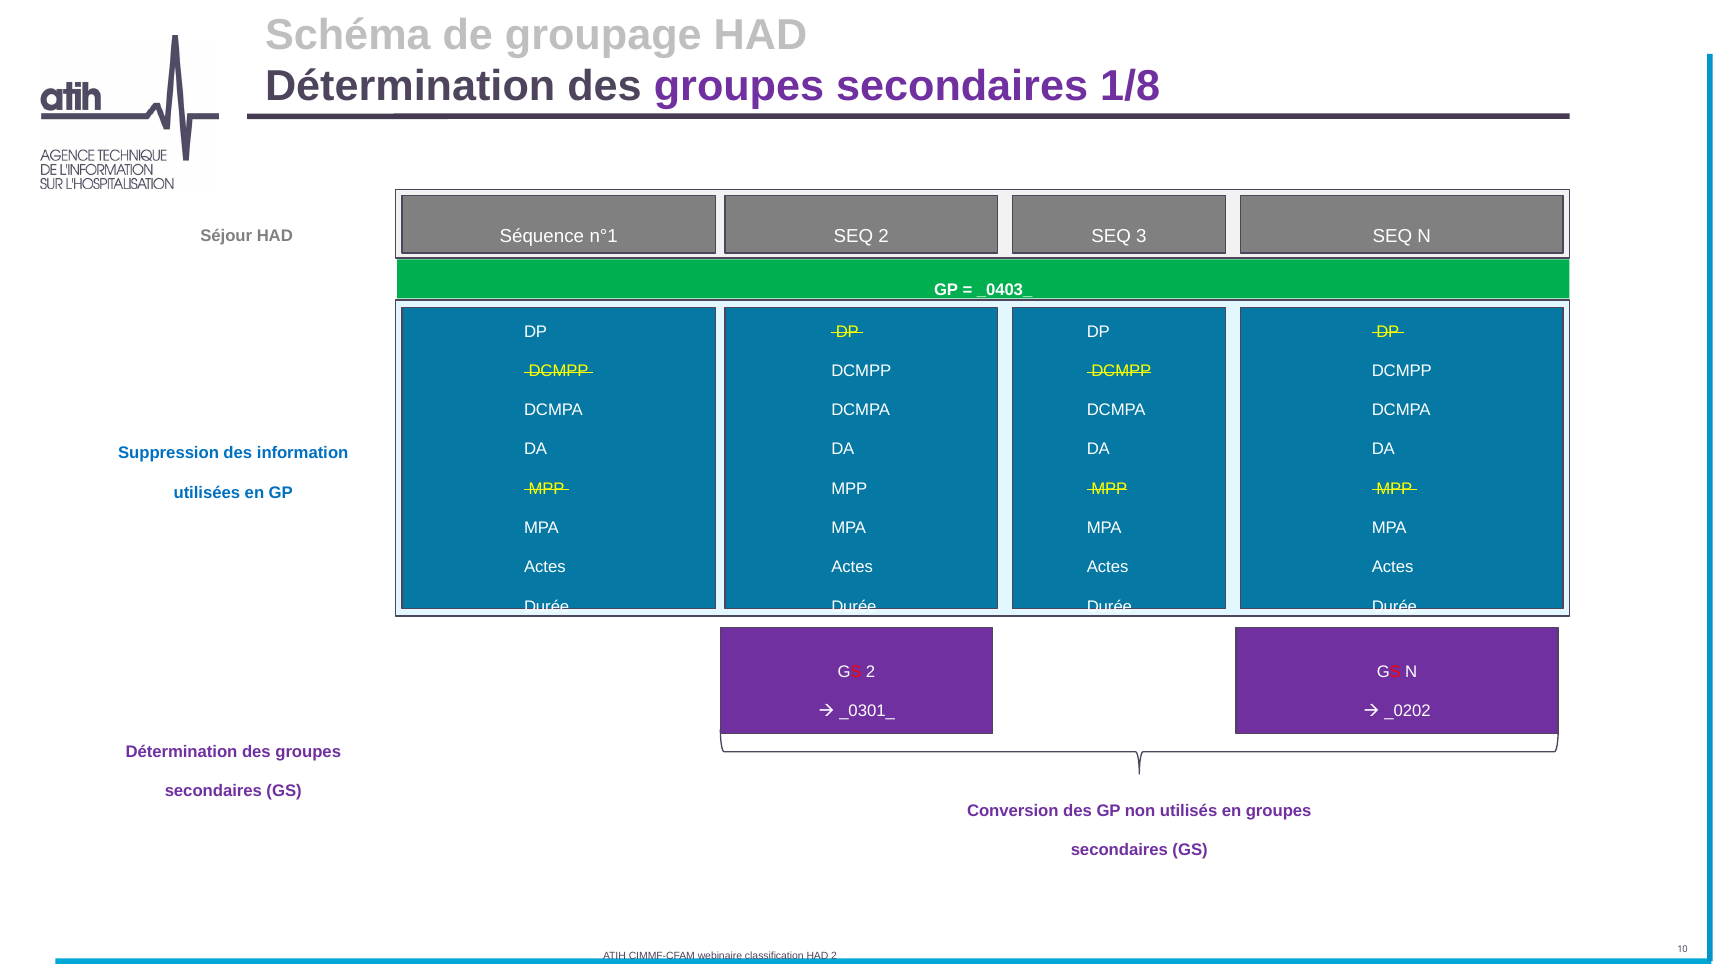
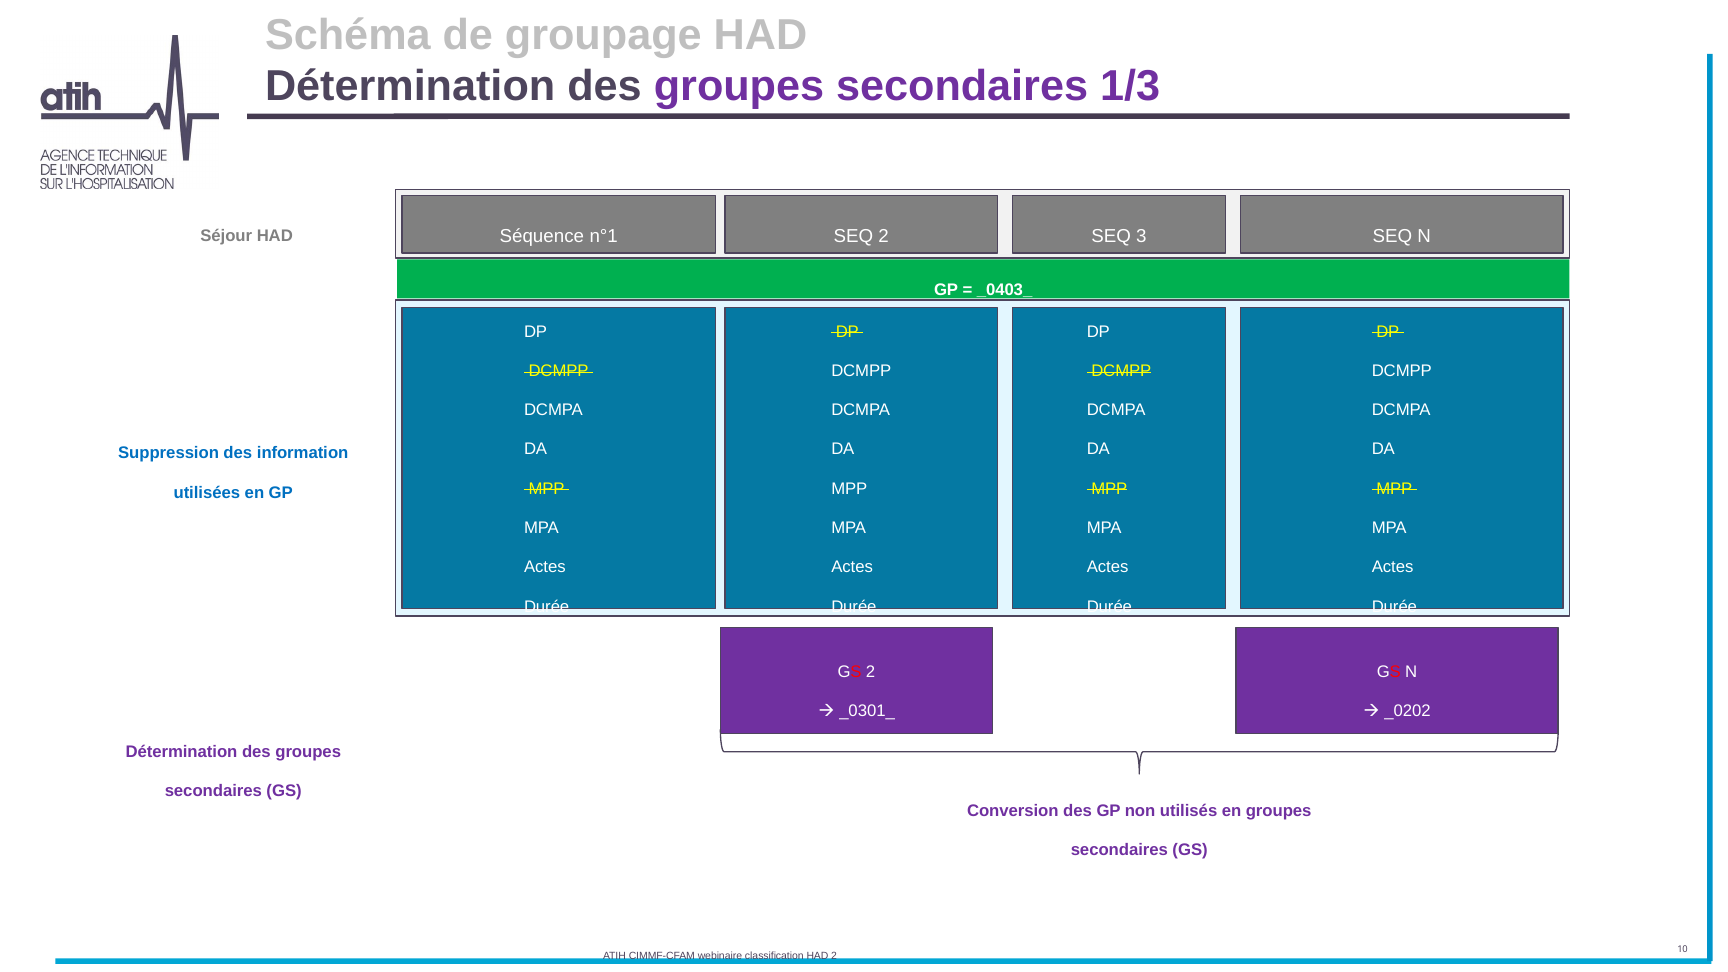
1/8: 1/8 -> 1/3
